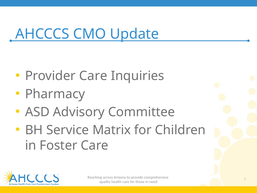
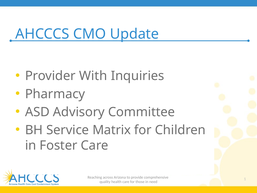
Provider Care: Care -> With
